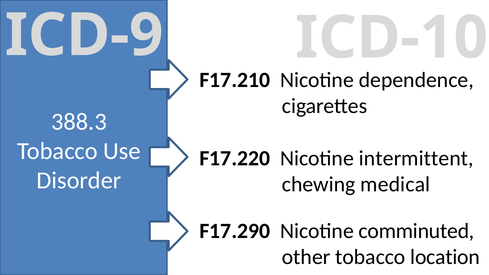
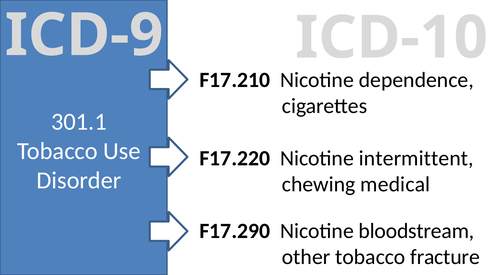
388.3: 388.3 -> 301.1
comminuted: comminuted -> bloodstream
location: location -> fracture
